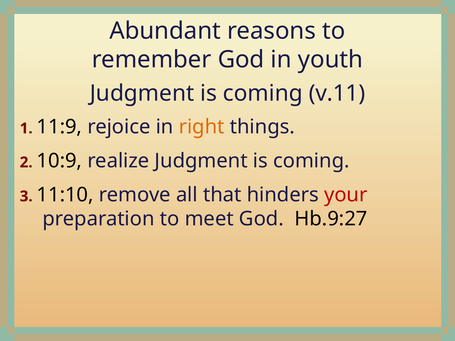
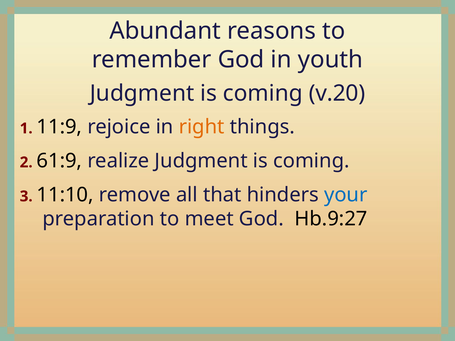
v.11: v.11 -> v.20
10:9: 10:9 -> 61:9
your colour: red -> blue
